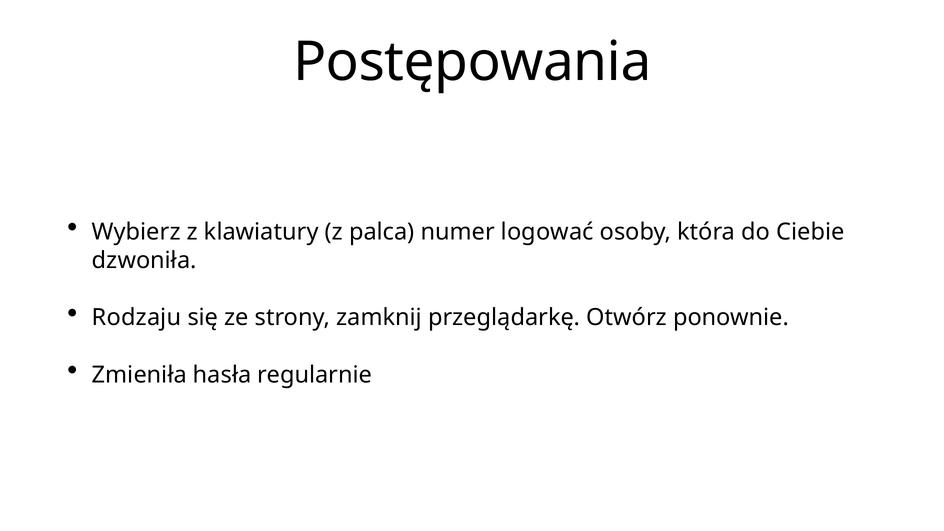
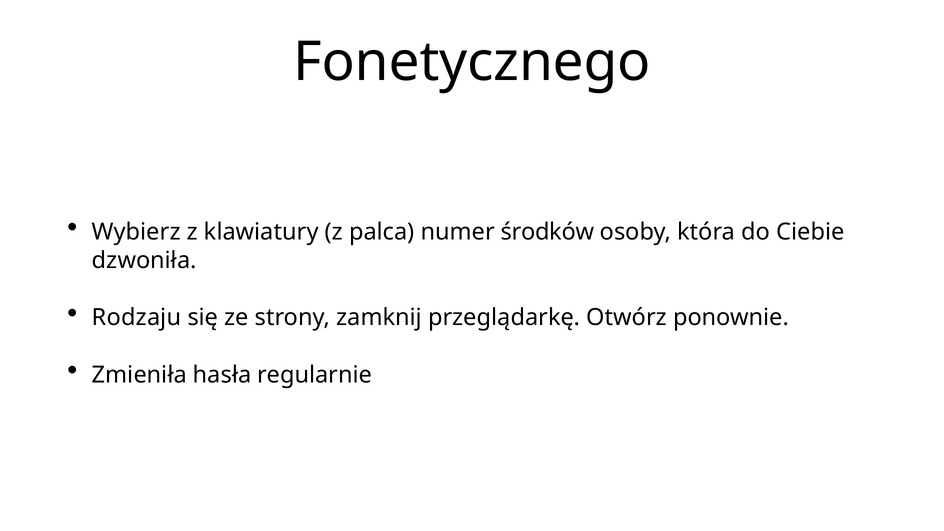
Postępowania: Postępowania -> Fonetycznego
logować: logować -> środków
